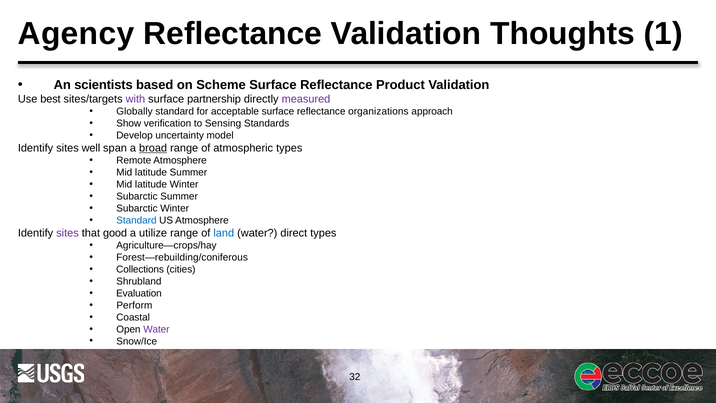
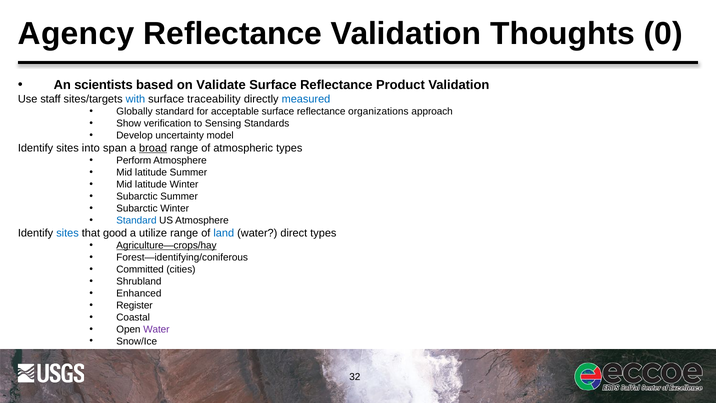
1: 1 -> 0
Scheme: Scheme -> Validate
best: best -> staff
with colour: purple -> blue
partnership: partnership -> traceability
measured colour: purple -> blue
well: well -> into
Remote: Remote -> Perform
sites at (68, 233) colour: purple -> blue
Agriculture—crops/hay underline: none -> present
Forest—rebuilding/coniferous: Forest—rebuilding/coniferous -> Forest—identifying/coniferous
Collections: Collections -> Committed
Evaluation: Evaluation -> Enhanced
Perform: Perform -> Register
